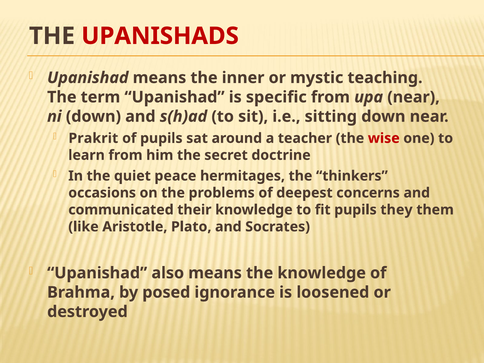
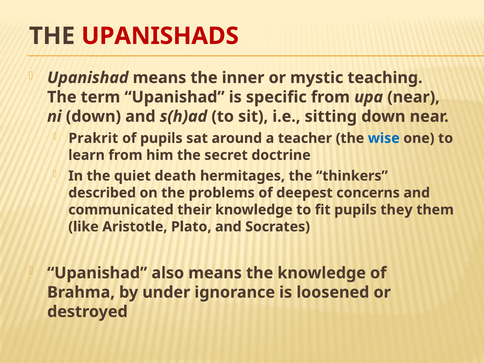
wise colour: red -> blue
peace: peace -> death
occasions: occasions -> described
posed: posed -> under
